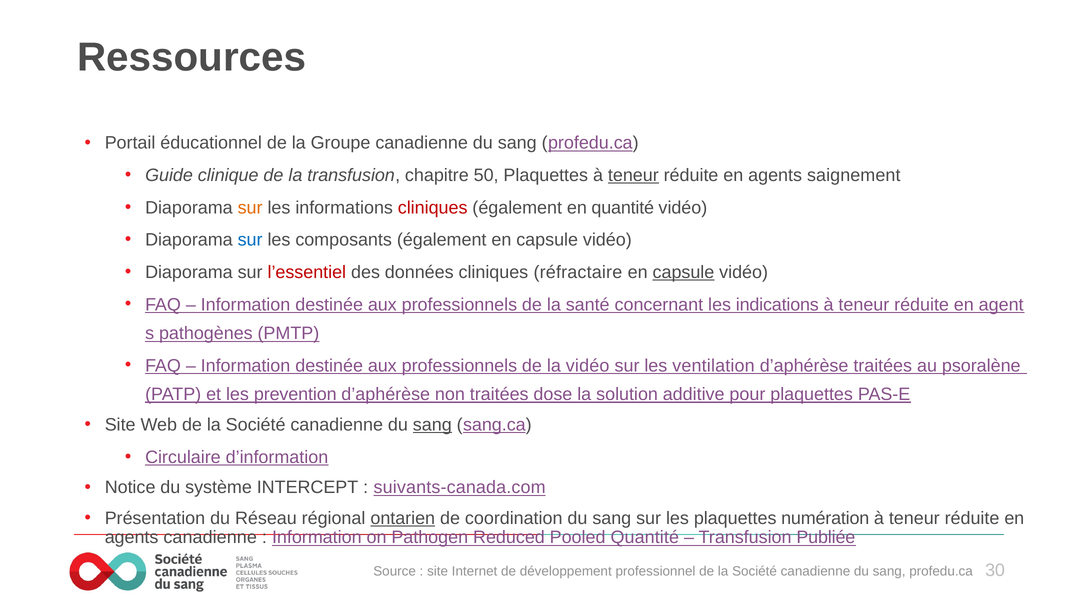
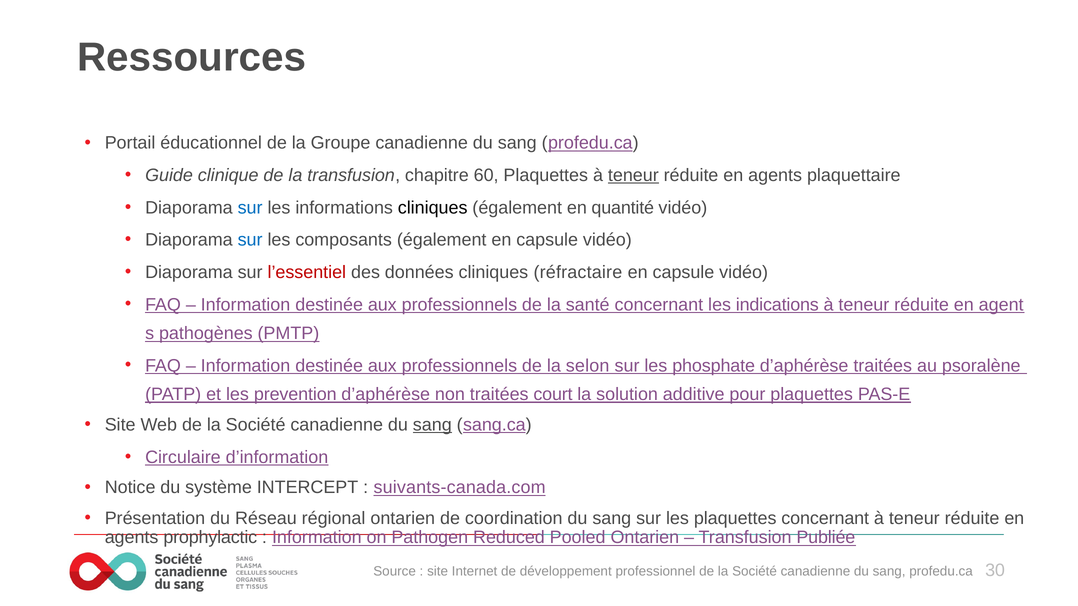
50: 50 -> 60
saignement: saignement -> plaquettaire
sur at (250, 208) colour: orange -> blue
cliniques at (433, 208) colour: red -> black
capsule at (683, 272) underline: present -> none
la vidéo: vidéo -> selon
ventilation: ventilation -> phosphate
dose: dose -> court
ontarien at (403, 518) underline: present -> none
plaquettes numération: numération -> concernant
agents canadienne: canadienne -> prophylactic
Pooled Quantité: Quantité -> Ontarien
